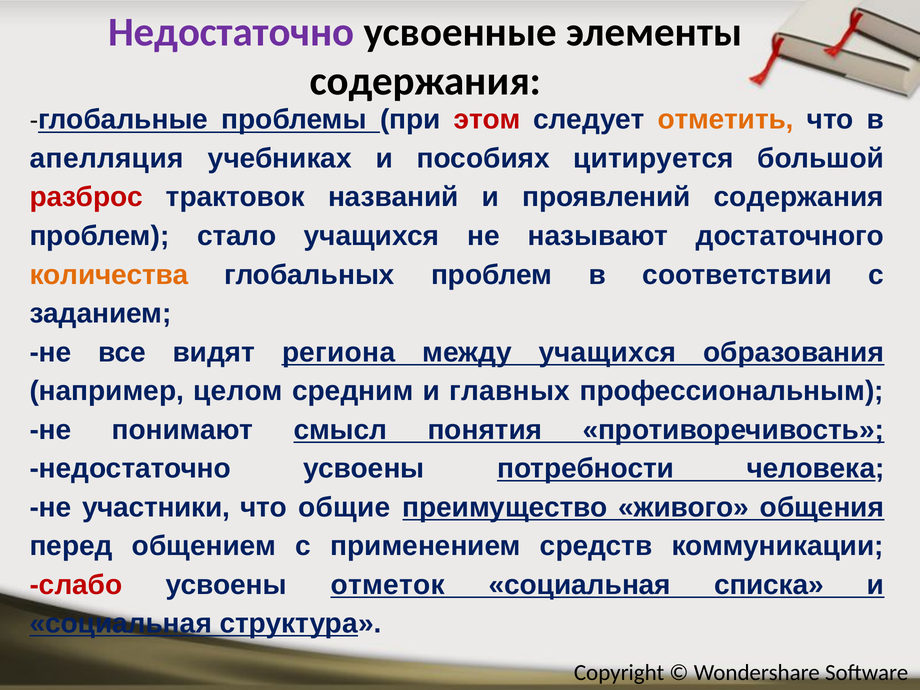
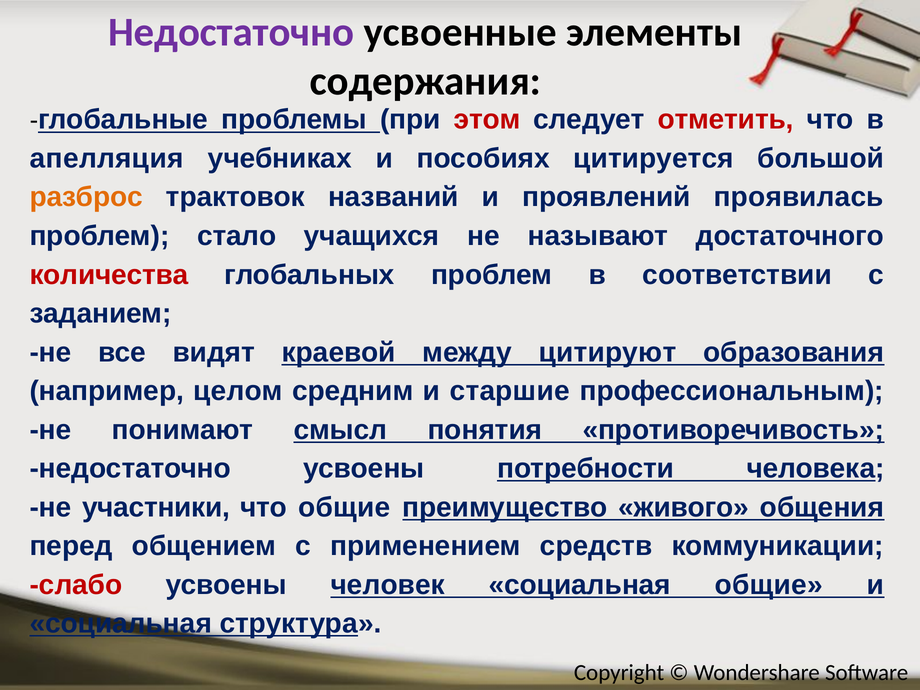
отметить colour: orange -> red
разброс colour: red -> orange
проявлений содержания: содержания -> проявилась
количества colour: orange -> red
региона: региона -> краевой
между учащихся: учащихся -> цитируют
главных: главных -> старшие
отметок: отметок -> человек
социальная списка: списка -> общие
